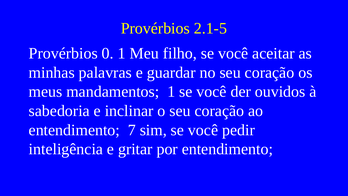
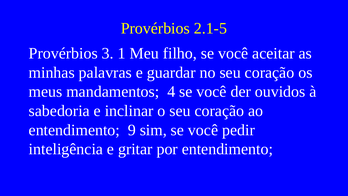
0: 0 -> 3
mandamentos 1: 1 -> 4
7: 7 -> 9
